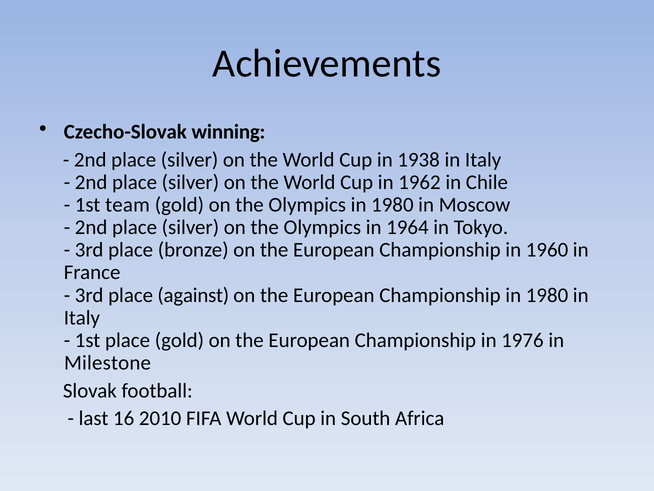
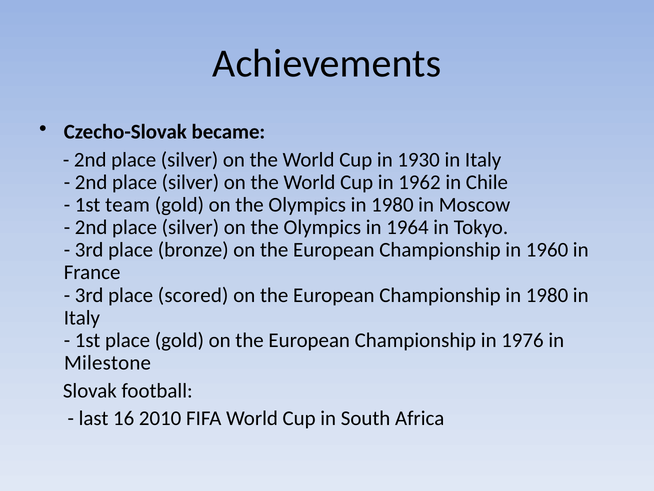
winning: winning -> became
1938: 1938 -> 1930
against: against -> scored
